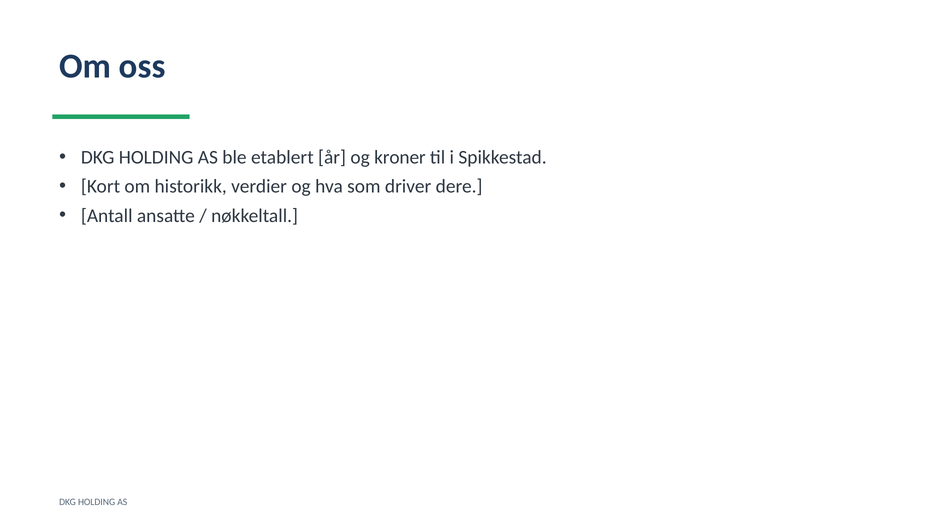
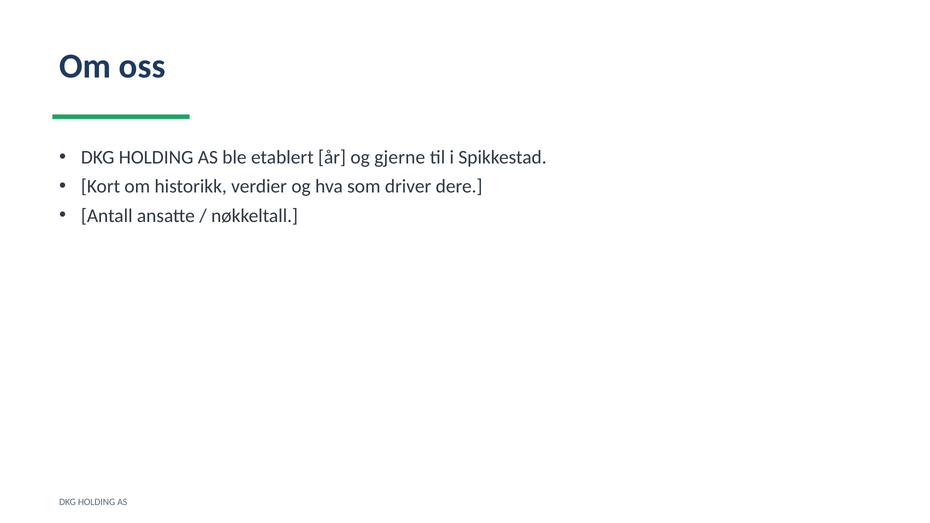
kroner: kroner -> gjerne
